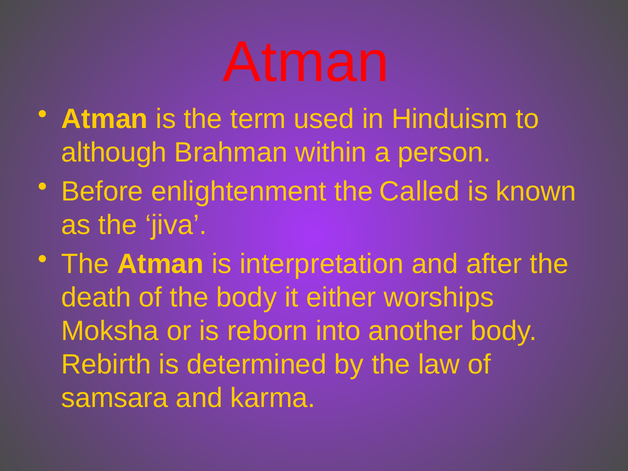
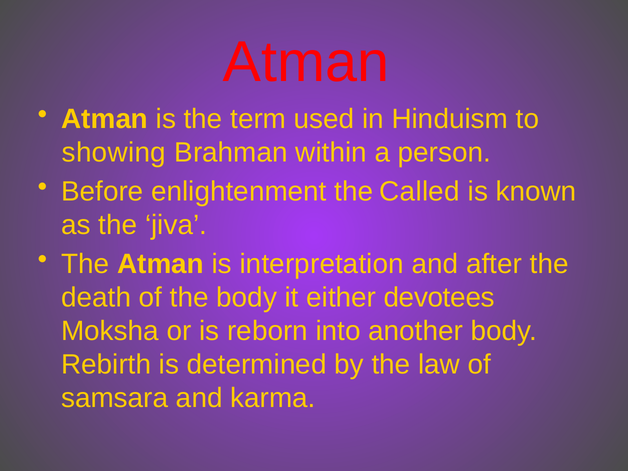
although: although -> showing
worships: worships -> devotees
